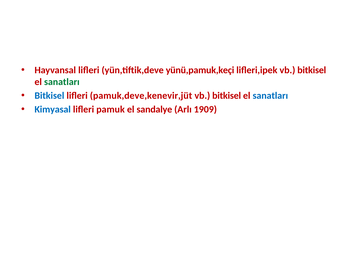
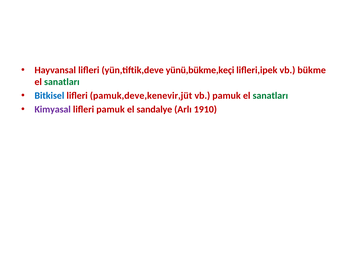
yünü,pamuk,keçi: yünü,pamuk,keçi -> yünü,bükme,keçi
lifleri,ipek vb bitkisel: bitkisel -> bükme
bitkisel at (227, 96): bitkisel -> pamuk
sanatları at (270, 96) colour: blue -> green
Kimyasal colour: blue -> purple
1909: 1909 -> 1910
